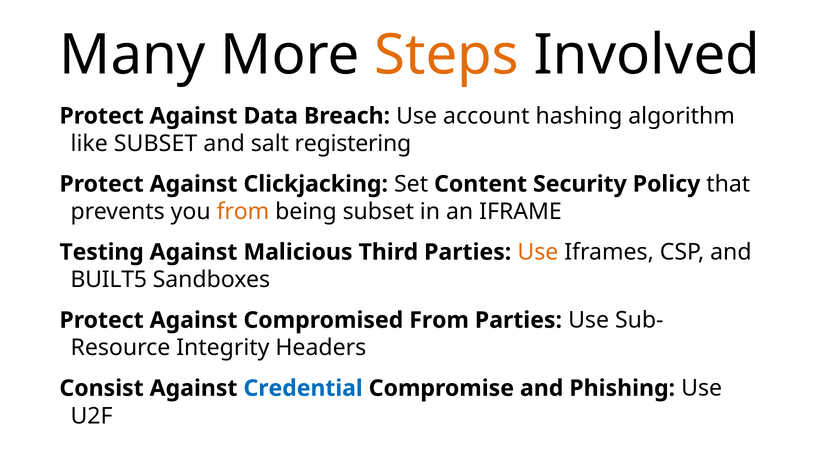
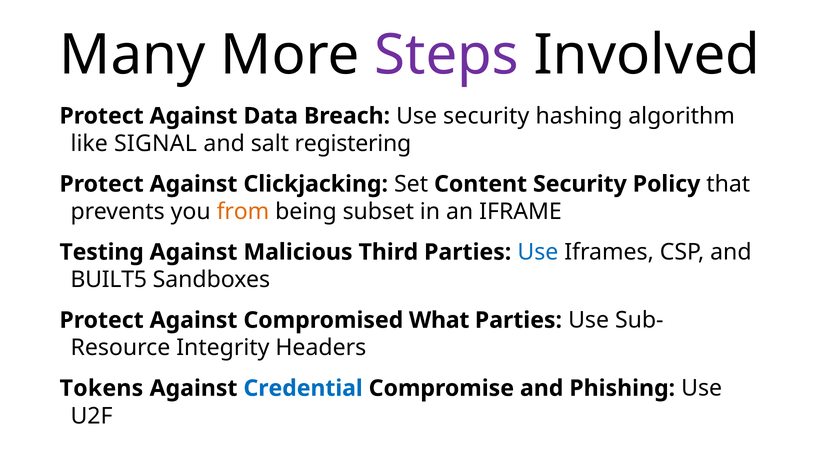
Steps colour: orange -> purple
Use account: account -> security
like SUBSET: SUBSET -> SIGNAL
Use at (538, 252) colour: orange -> blue
Compromised From: From -> What
Consist: Consist -> Tokens
